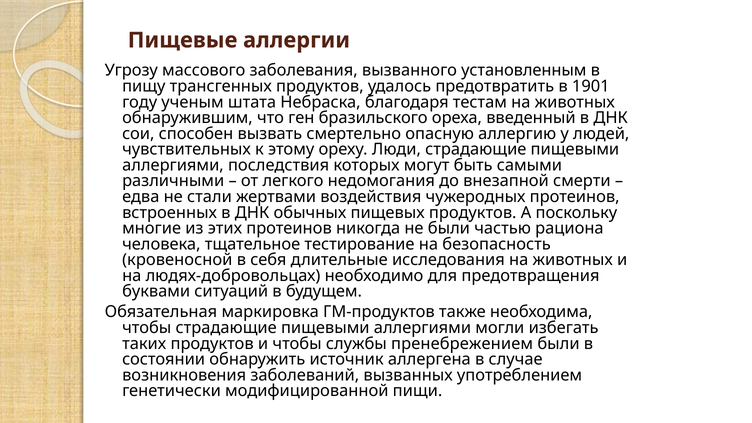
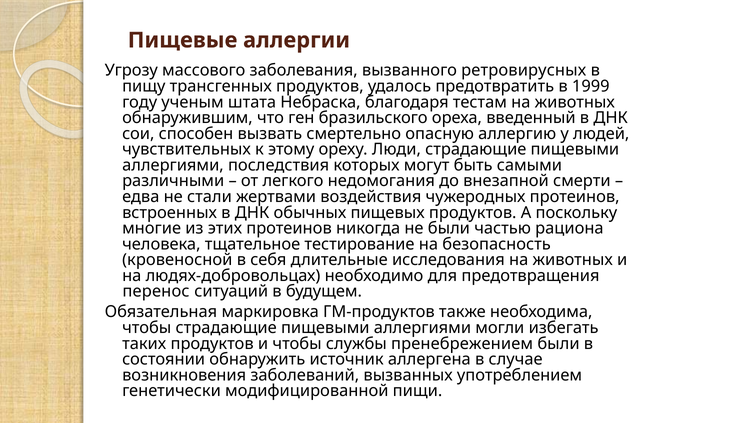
установленным: установленным -> ретровирусных
1901: 1901 -> 1999
буквами: буквами -> перенос
